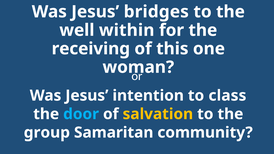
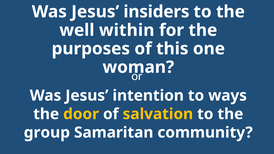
bridges: bridges -> insiders
receiving: receiving -> purposes
class: class -> ways
door colour: light blue -> yellow
